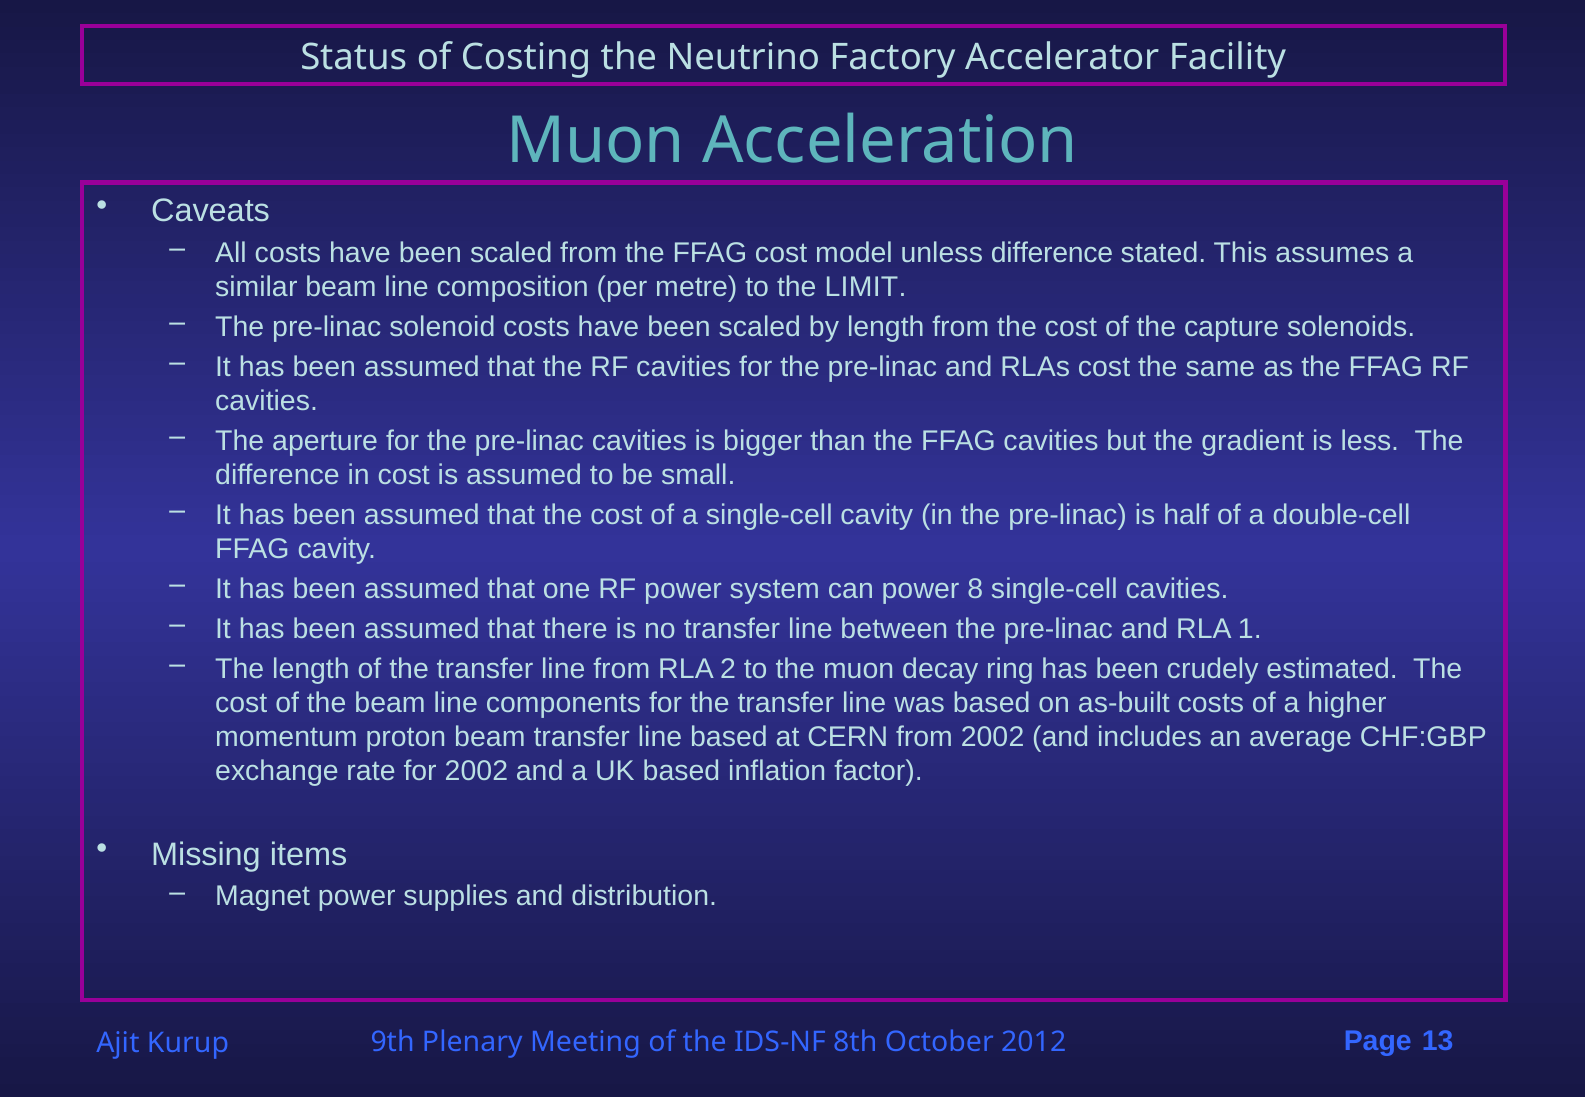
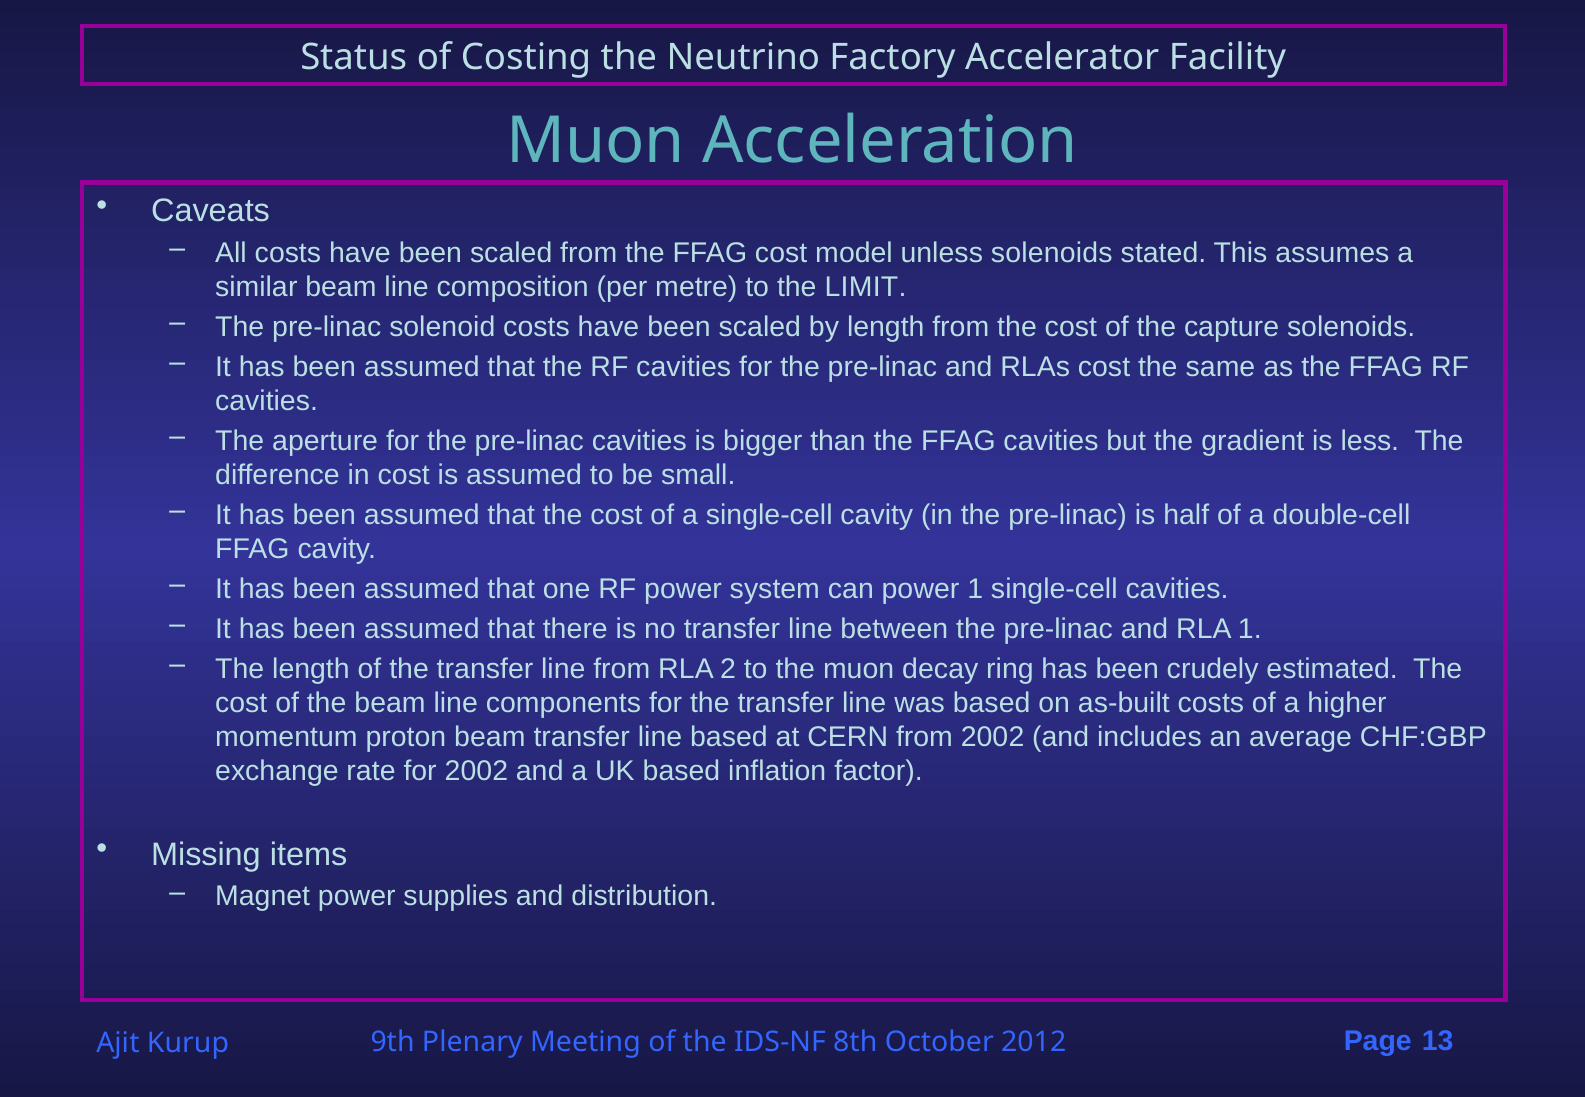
unless difference: difference -> solenoids
power 8: 8 -> 1
